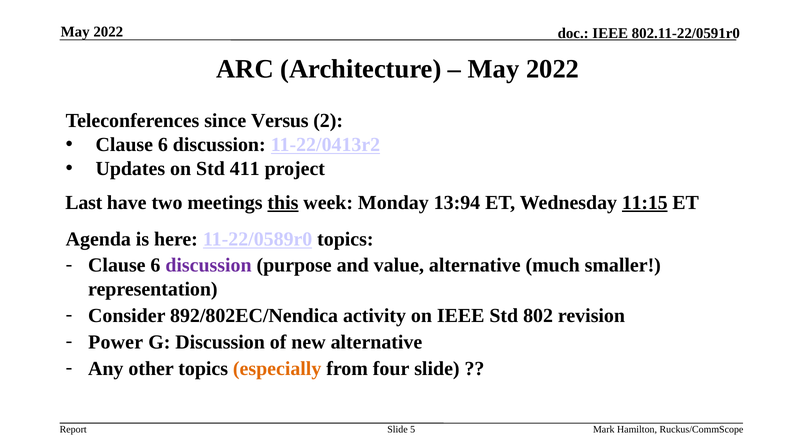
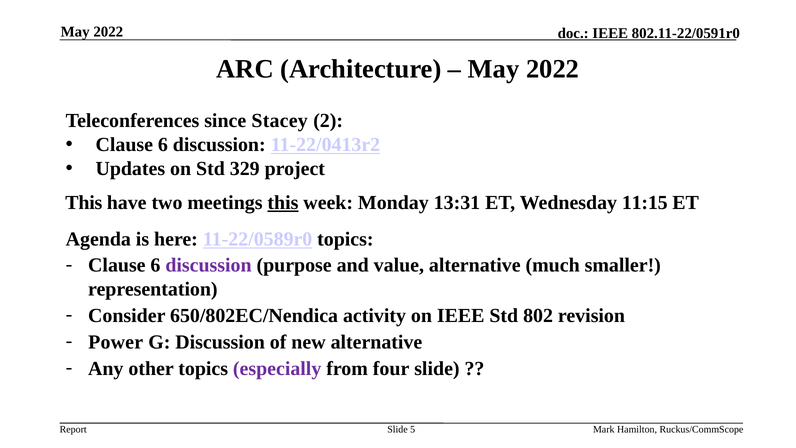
Versus: Versus -> Stacey
411: 411 -> 329
Last at (84, 203): Last -> This
13:94: 13:94 -> 13:31
11:15 underline: present -> none
892/802EC/Nendica: 892/802EC/Nendica -> 650/802EC/Nendica
especially colour: orange -> purple
